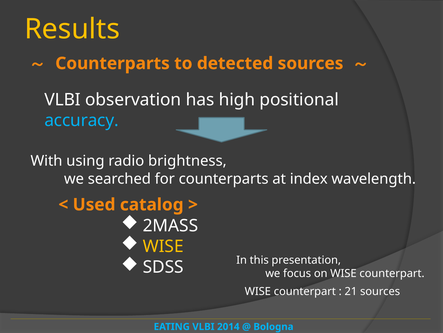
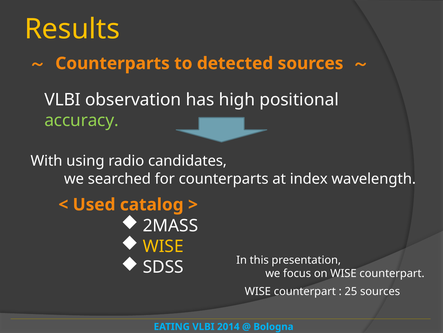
accuracy colour: light blue -> light green
brightness: brightness -> candidates
21: 21 -> 25
